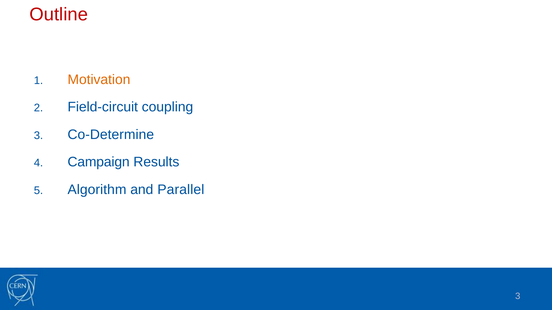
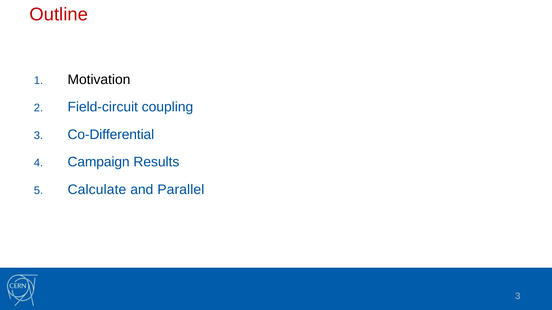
Motivation colour: orange -> black
Co-Determine: Co-Determine -> Co-Differential
Algorithm: Algorithm -> Calculate
